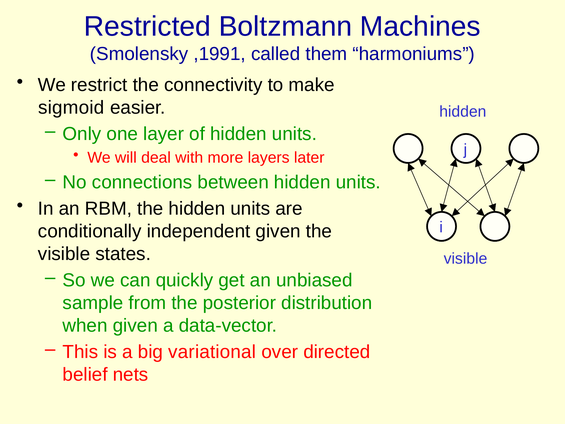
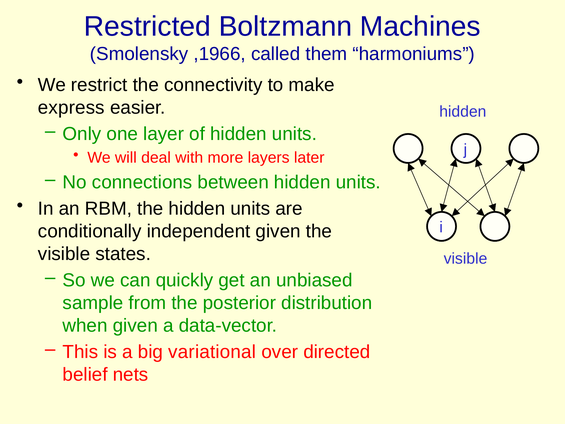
,1991: ,1991 -> ,1966
sigmoid: sigmoid -> express
